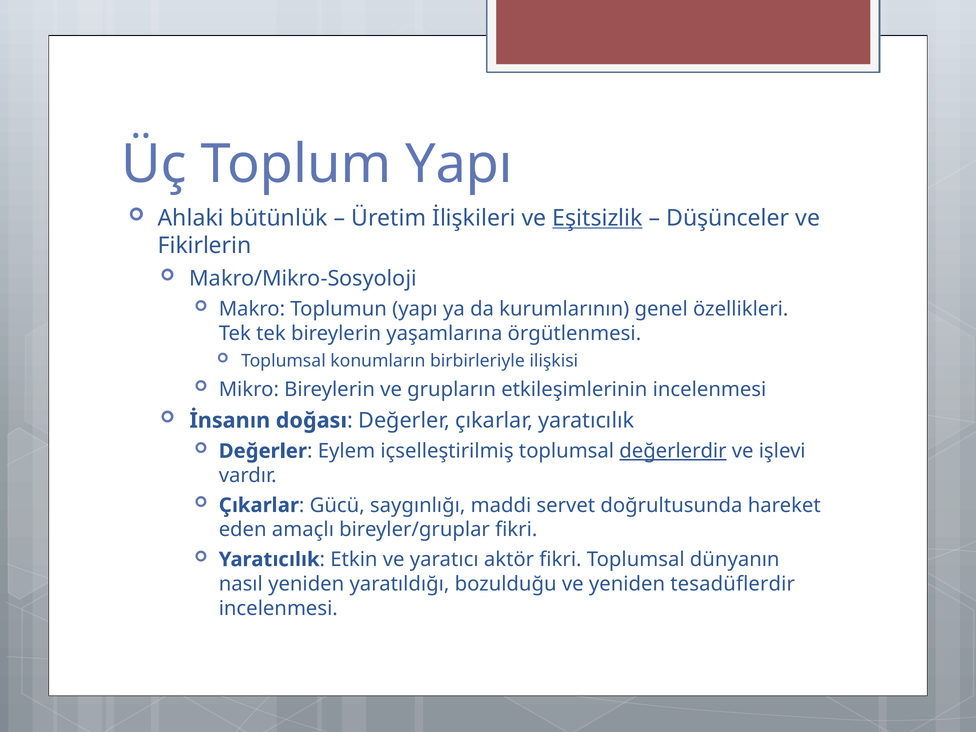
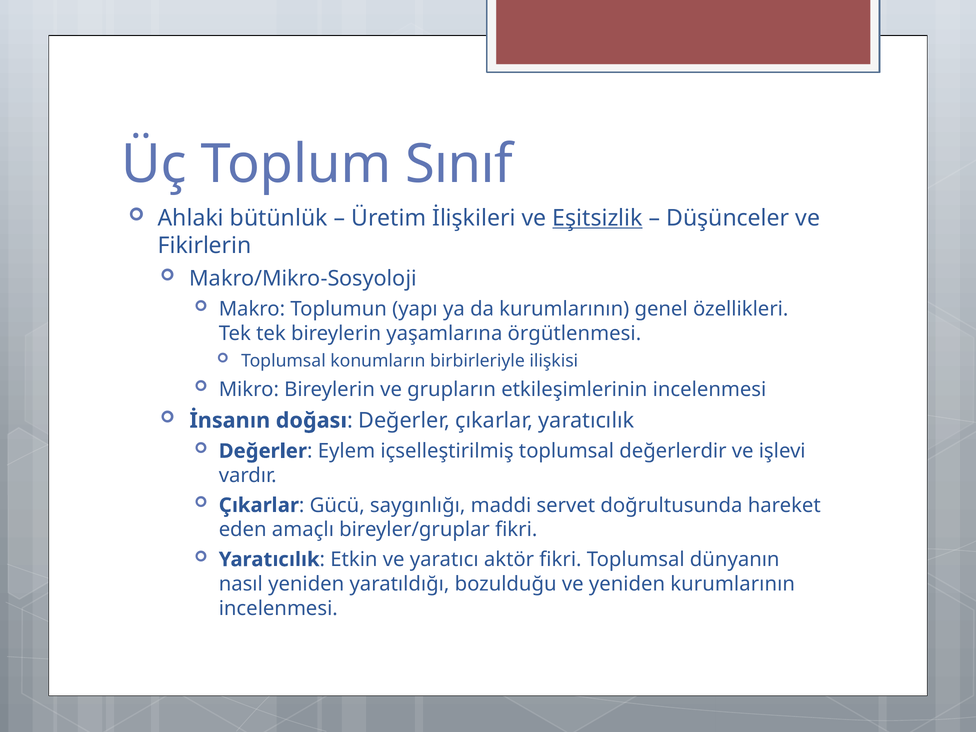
Toplum Yapı: Yapı -> Sınıf
değerlerdir underline: present -> none
yeniden tesadüflerdir: tesadüflerdir -> kurumlarının
